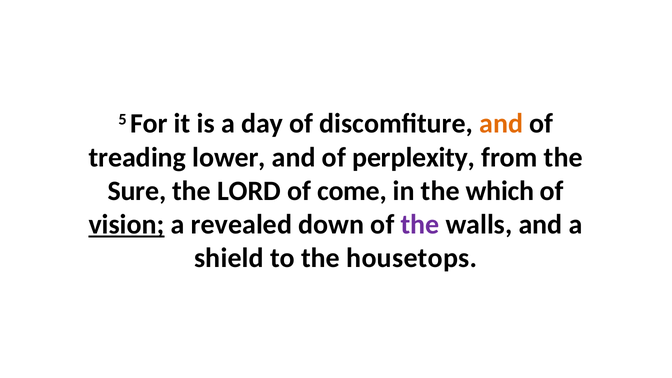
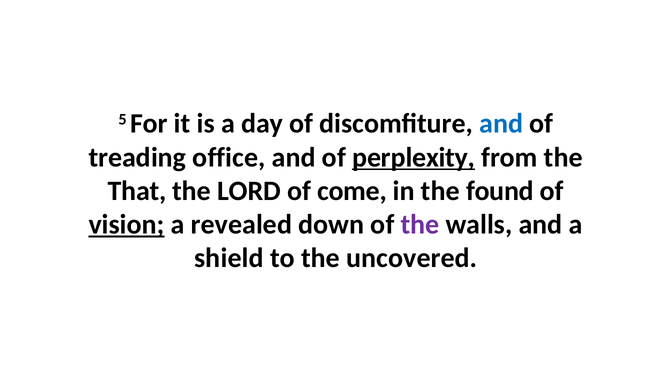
and at (501, 124) colour: orange -> blue
lower: lower -> office
perplexity underline: none -> present
Sure: Sure -> That
which: which -> found
housetops: housetops -> uncovered
